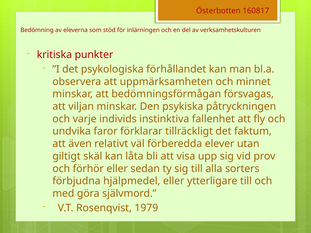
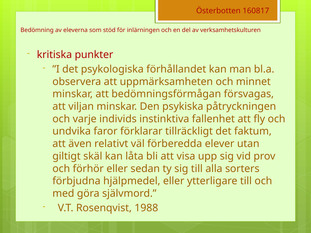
1979: 1979 -> 1988
